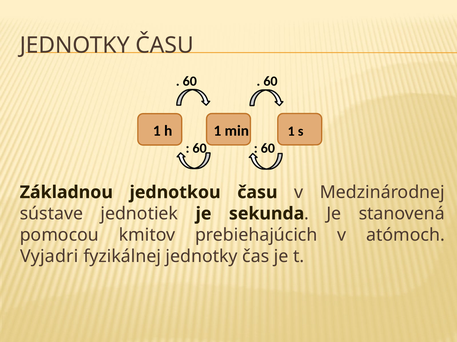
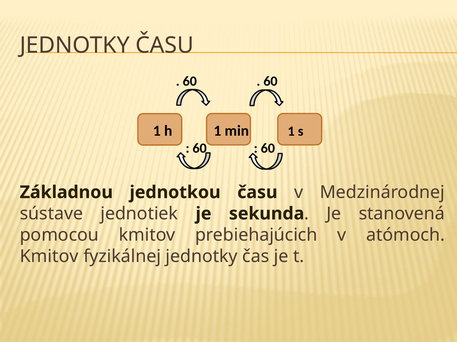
Vyjadri at (49, 257): Vyjadri -> Kmitov
